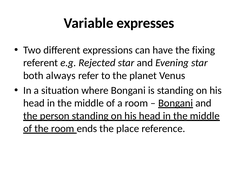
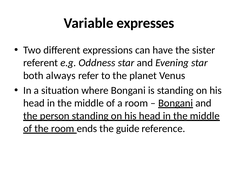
fixing: fixing -> sister
Rejected: Rejected -> Oddness
place: place -> guide
